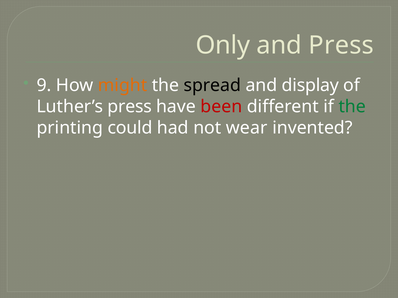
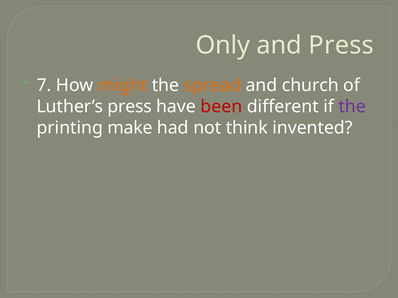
9: 9 -> 7
spread colour: black -> orange
display: display -> church
the at (352, 107) colour: green -> purple
could: could -> make
wear: wear -> think
